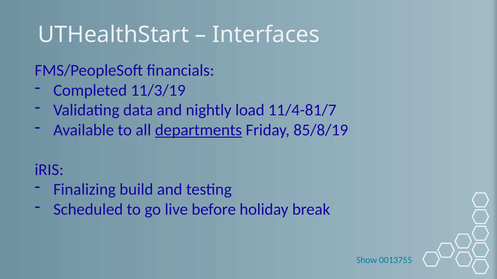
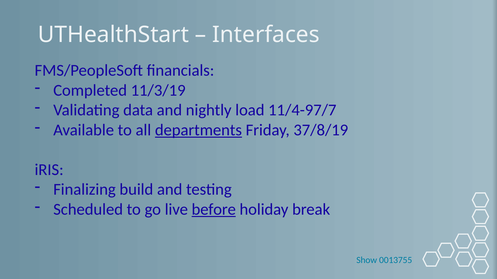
11/4-81/7: 11/4-81/7 -> 11/4-97/7
85/8/19: 85/8/19 -> 37/8/19
before underline: none -> present
